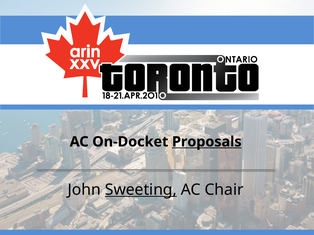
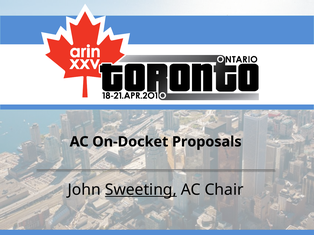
Proposals underline: present -> none
